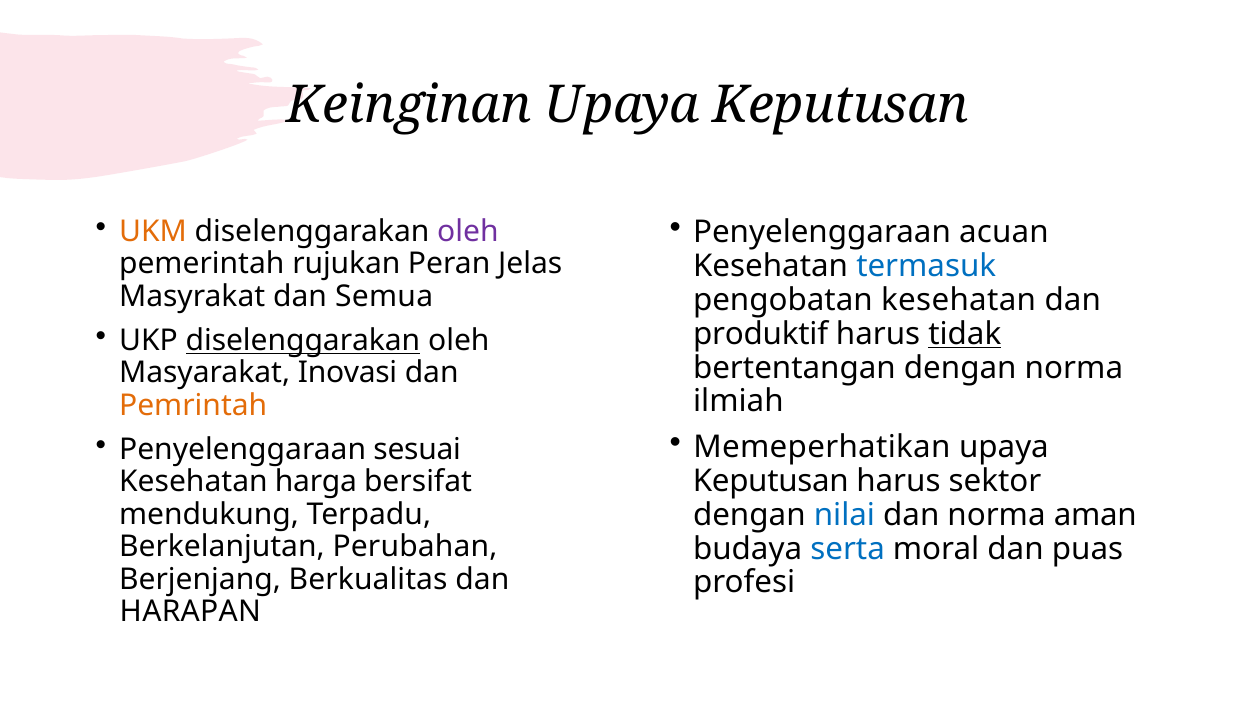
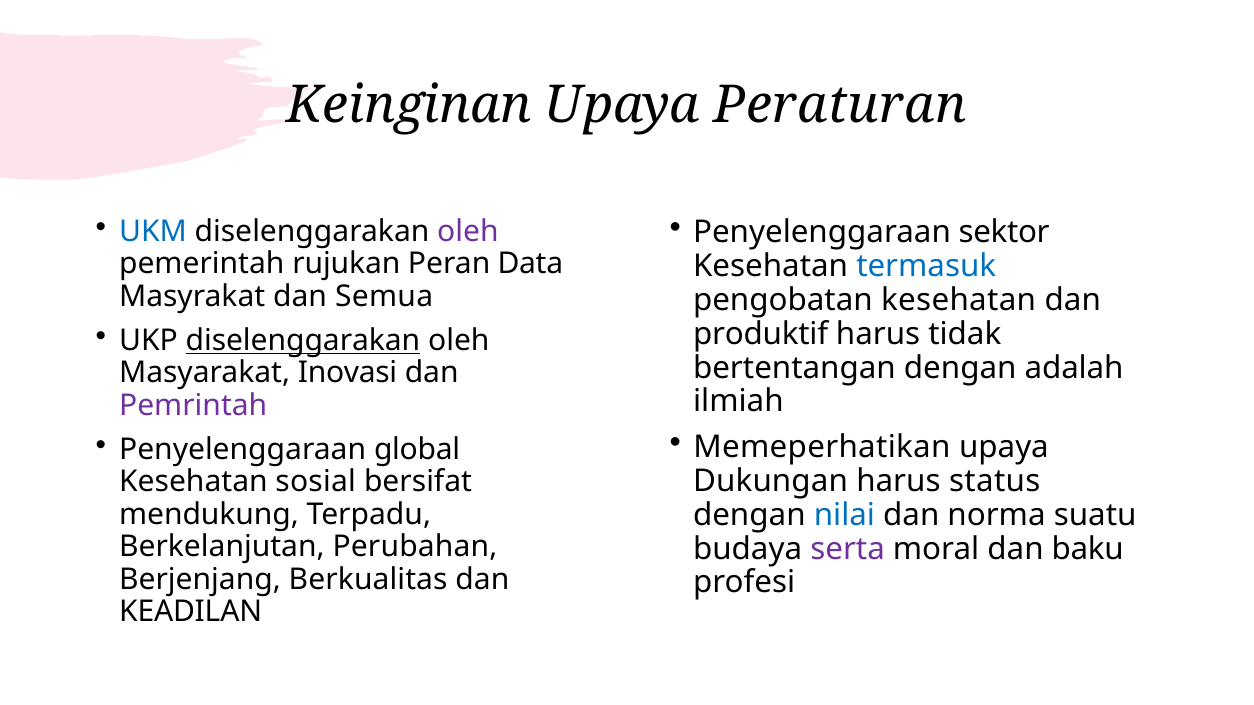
Keputusan at (841, 105): Keputusan -> Peraturan
acuan: acuan -> sektor
UKM colour: orange -> blue
Jelas: Jelas -> Data
tidak underline: present -> none
dengan norma: norma -> adalah
Pemrintah colour: orange -> purple
sesuai: sesuai -> global
Keputusan at (771, 481): Keputusan -> Dukungan
sektor: sektor -> status
harga: harga -> sosial
aman: aman -> suatu
serta colour: blue -> purple
puas: puas -> baku
HARAPAN: HARAPAN -> KEADILAN
